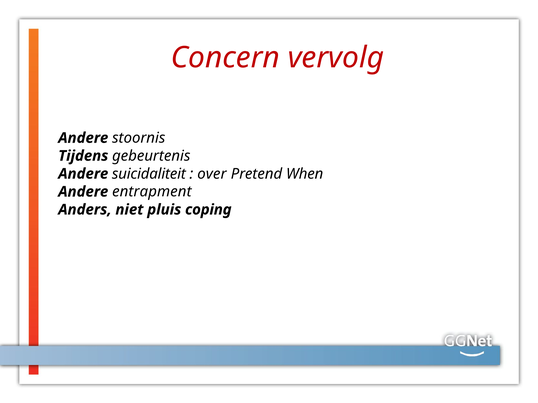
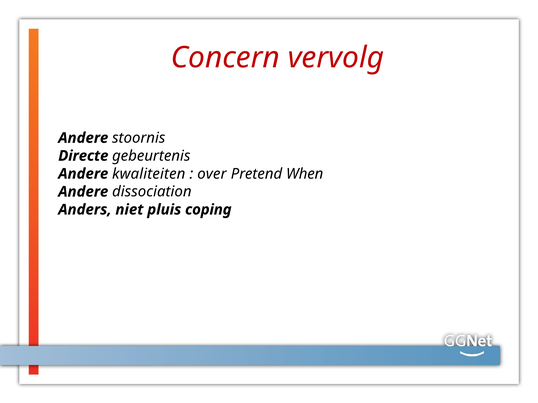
Tijdens: Tijdens -> Directe
suicidaliteit: suicidaliteit -> kwaliteiten
entrapment: entrapment -> dissociation
